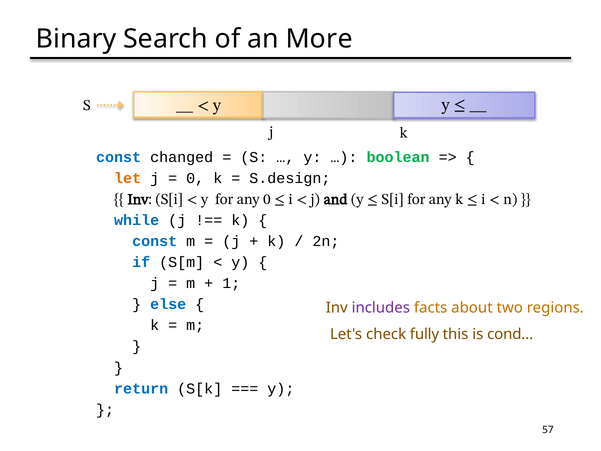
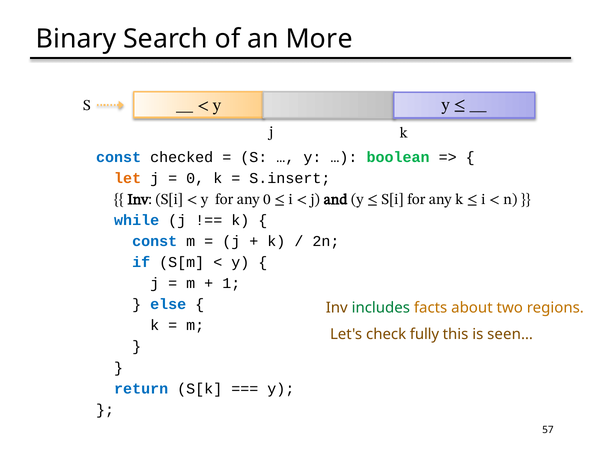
changed: changed -> checked
S.design: S.design -> S.insert
includes colour: purple -> green
cond…: cond… -> seen…
